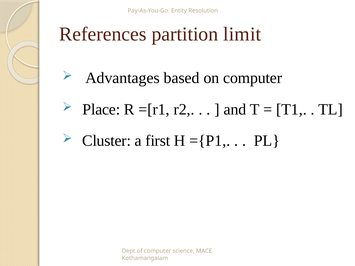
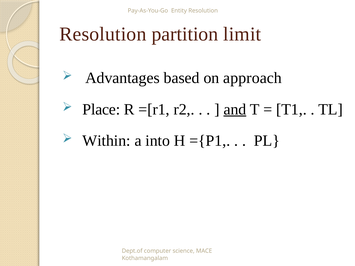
References at (103, 34): References -> Resolution
on computer: computer -> approach
and underline: none -> present
Cluster: Cluster -> Within
first: first -> into
